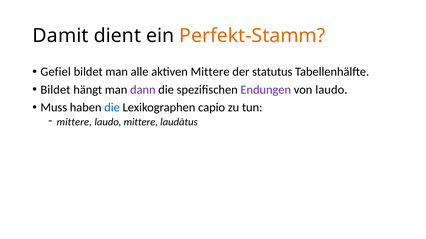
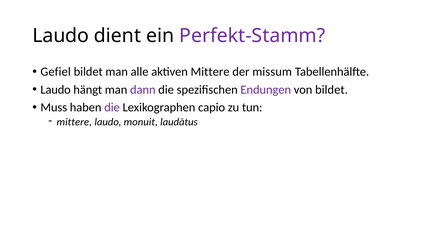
Damit at (61, 36): Damit -> Laudo
Perfekt-Stamm colour: orange -> purple
statutus: statutus -> missum
Bildet at (55, 90): Bildet -> Laudo
von laudo: laudo -> bildet
die at (112, 108) colour: blue -> purple
laudo mittere: mittere -> monuit
